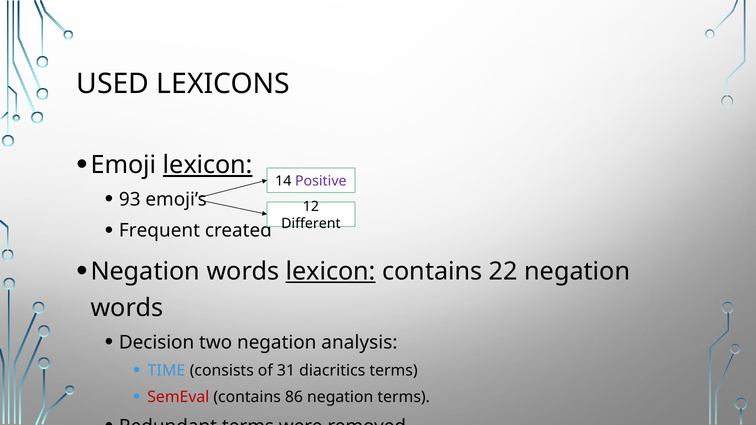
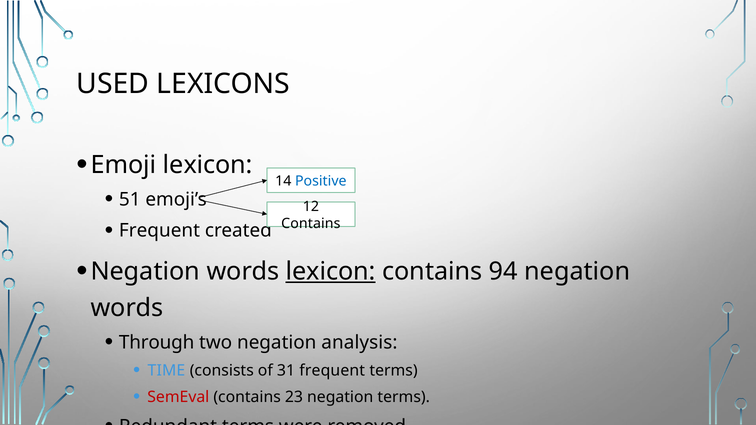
lexicon at (208, 165) underline: present -> none
Positive colour: purple -> blue
93: 93 -> 51
Different at (311, 224): Different -> Contains
22: 22 -> 94
Decision: Decision -> Through
31 diacritics: diacritics -> frequent
86: 86 -> 23
